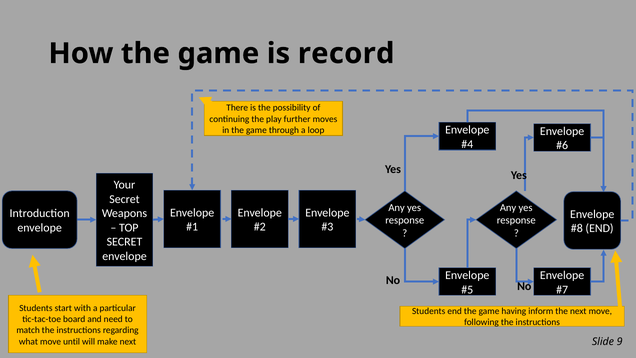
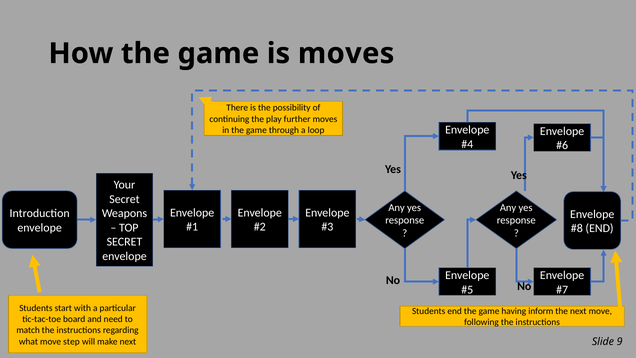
is record: record -> moves
until: until -> step
